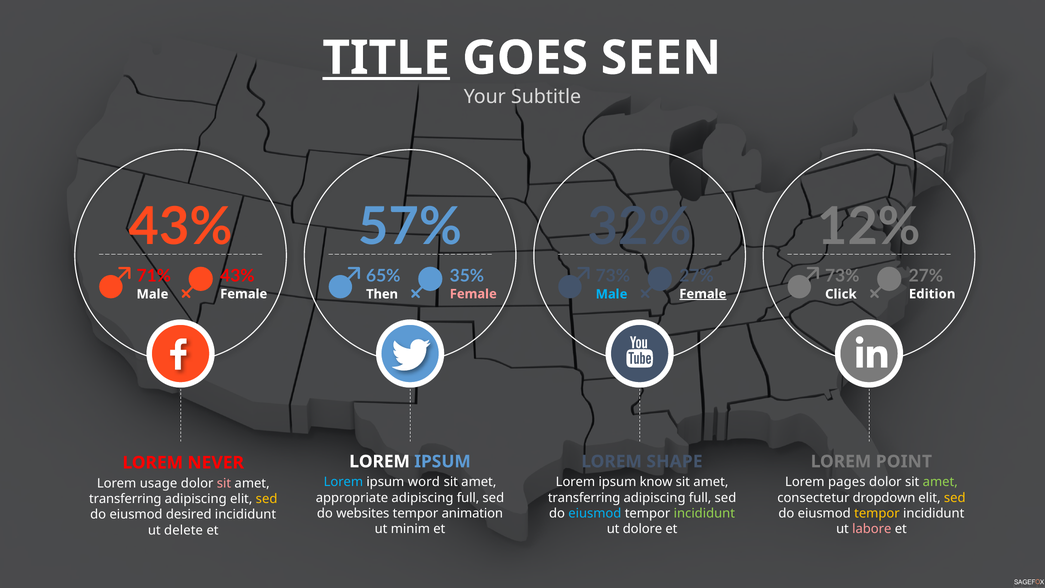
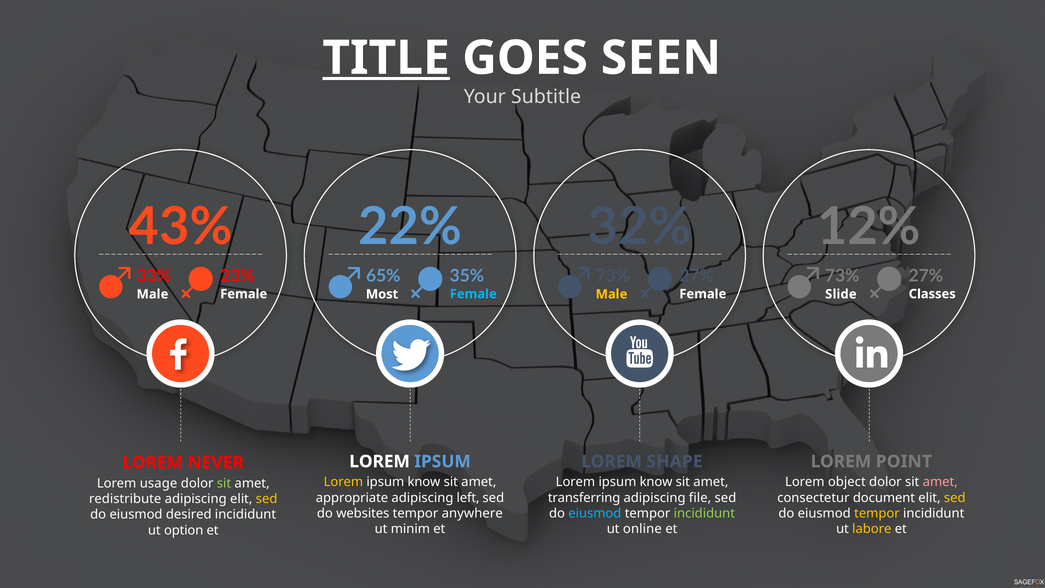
57%: 57% -> 22%
43% at (237, 276): 43% -> 23%
71%: 71% -> 33%
Female at (473, 294) colour: pink -> light blue
Female at (703, 294) underline: present -> none
Edition: Edition -> Classes
Then: Then -> Most
Male at (612, 294) colour: light blue -> yellow
Click: Click -> Slide
Lorem at (343, 482) colour: light blue -> yellow
word at (424, 482): word -> know
pages: pages -> object
amet at (940, 482) colour: light green -> pink
sit at (224, 483) colour: pink -> light green
full at (468, 498): full -> left
full at (700, 498): full -> file
dropdown: dropdown -> document
transferring at (125, 499): transferring -> redistribute
animation: animation -> anywhere
dolore: dolore -> online
labore colour: pink -> yellow
delete: delete -> option
